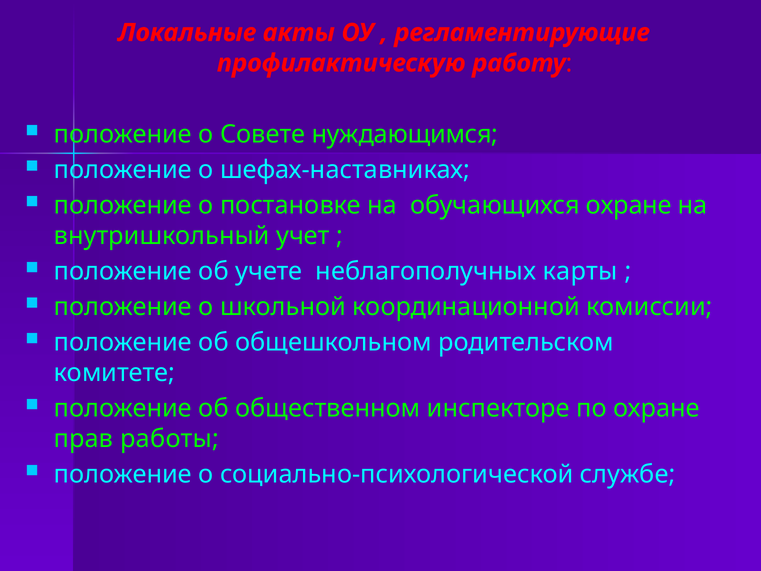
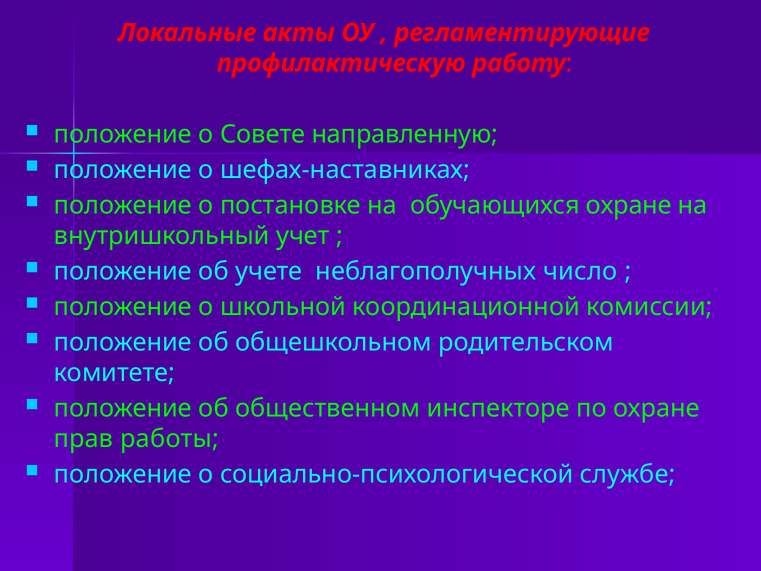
нуждающимся: нуждающимся -> направленную
карты: карты -> число
